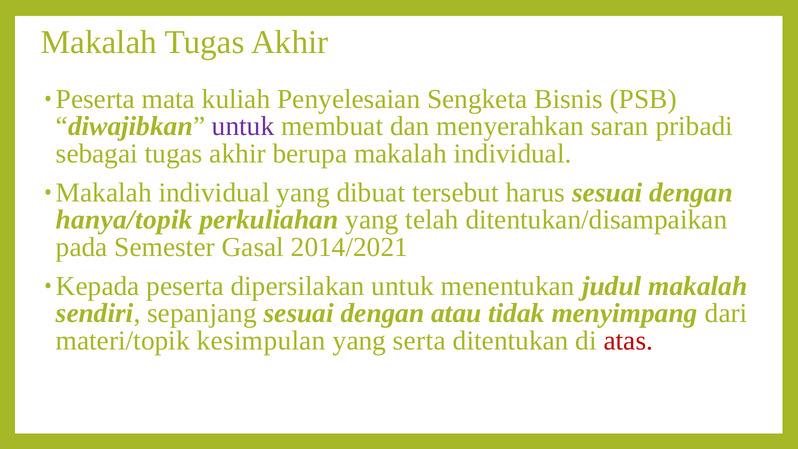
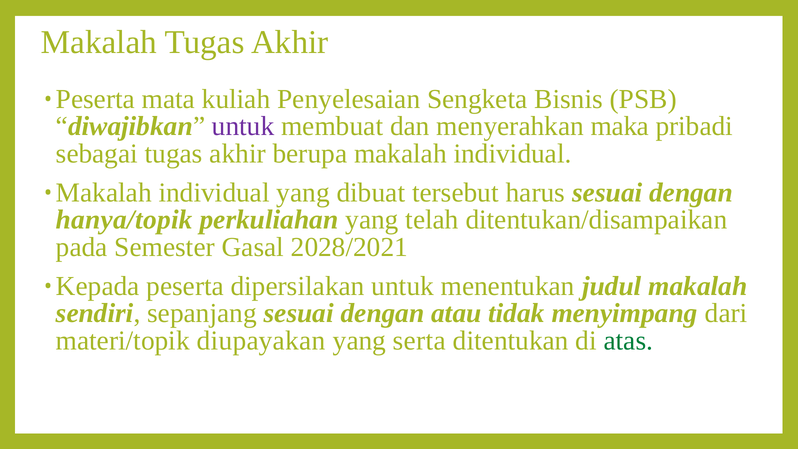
saran: saran -> maka
2014/2021: 2014/2021 -> 2028/2021
kesimpulan: kesimpulan -> diupayakan
atas colour: red -> green
